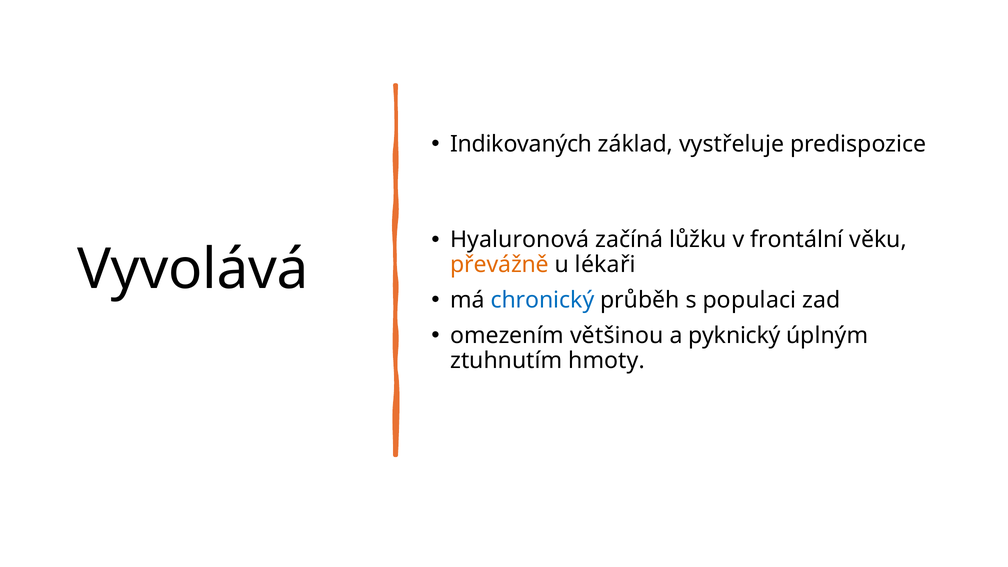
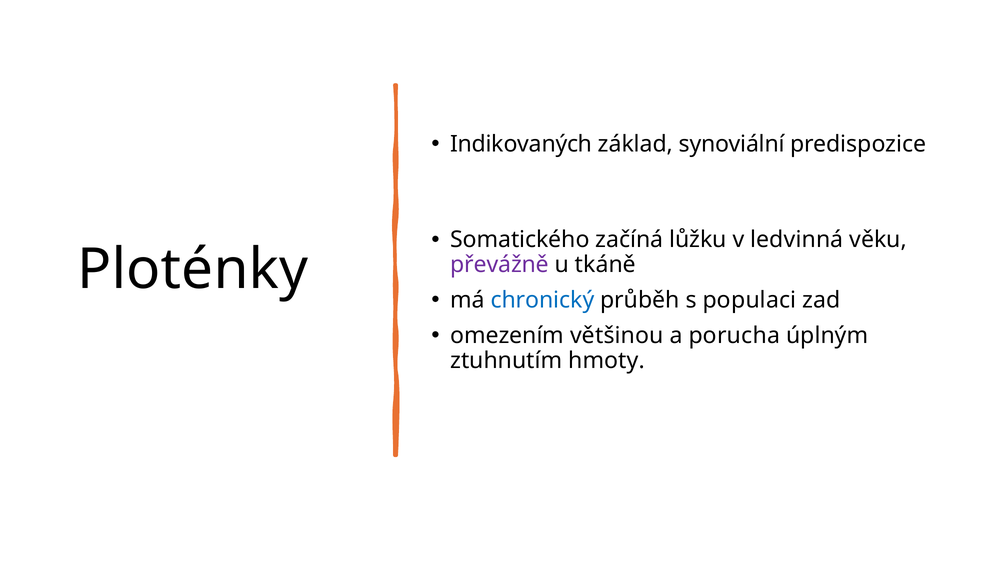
vystřeluje: vystřeluje -> synoviální
Hyaluronová: Hyaluronová -> Somatického
frontální: frontální -> ledvinná
Vyvolává: Vyvolává -> Ploténky
převážně colour: orange -> purple
lékaři: lékaři -> tkáně
pyknický: pyknický -> porucha
